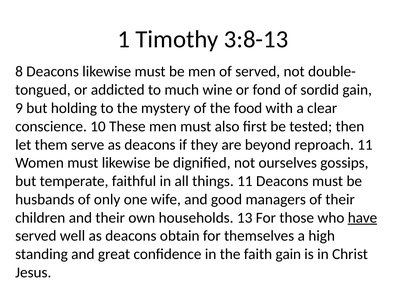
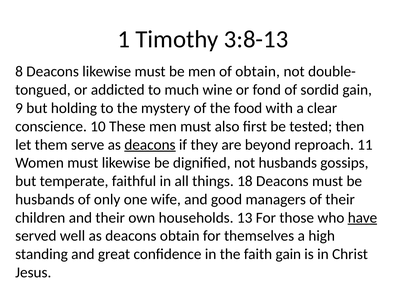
of served: served -> obtain
deacons at (150, 145) underline: none -> present
not ourselves: ourselves -> husbands
things 11: 11 -> 18
